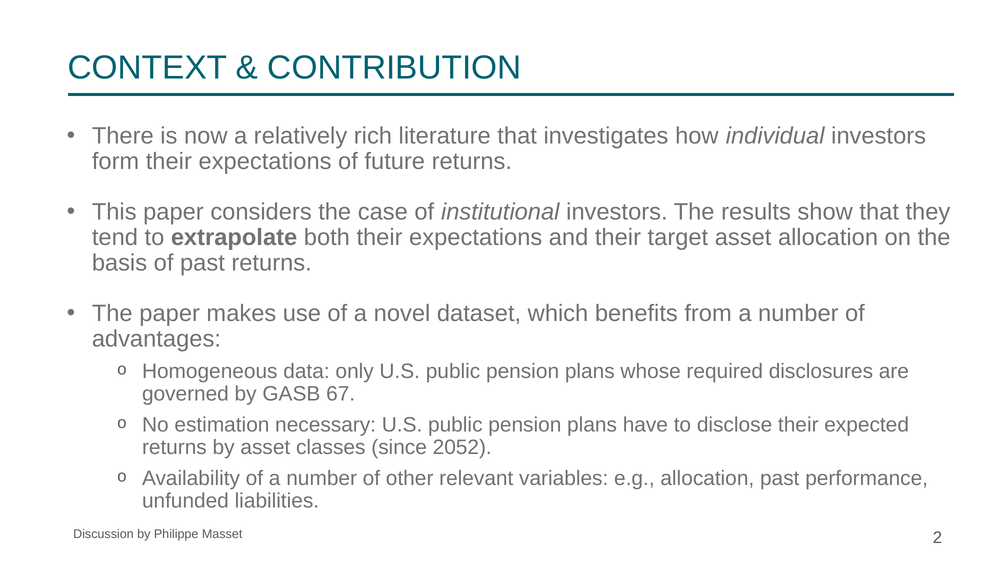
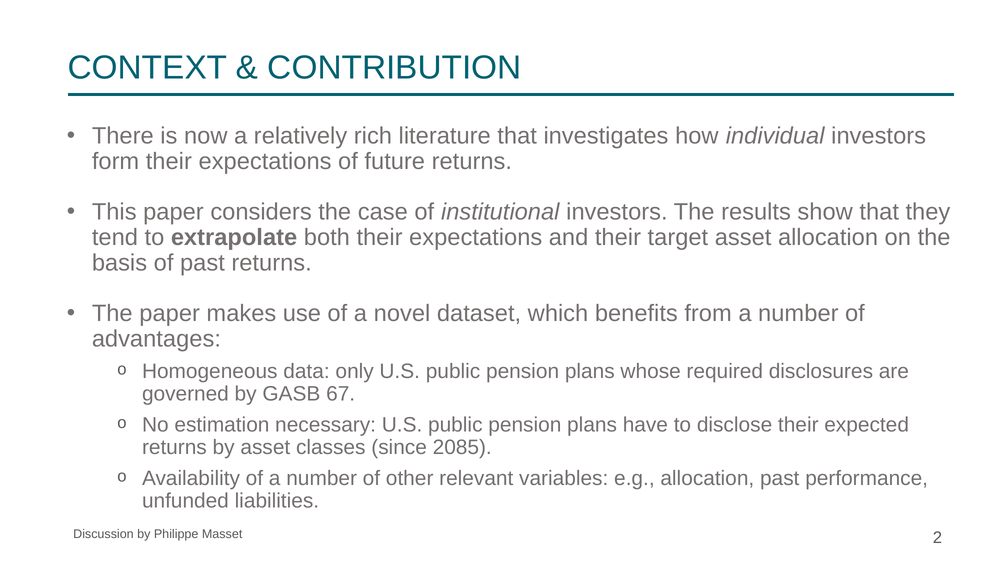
2052: 2052 -> 2085
